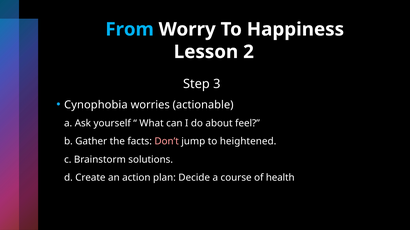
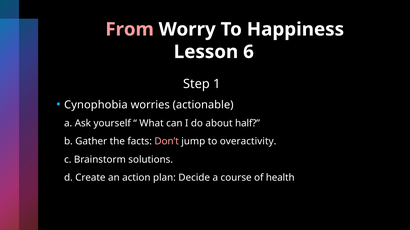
From colour: light blue -> pink
2: 2 -> 6
3: 3 -> 1
feel: feel -> half
heightened: heightened -> overactivity
